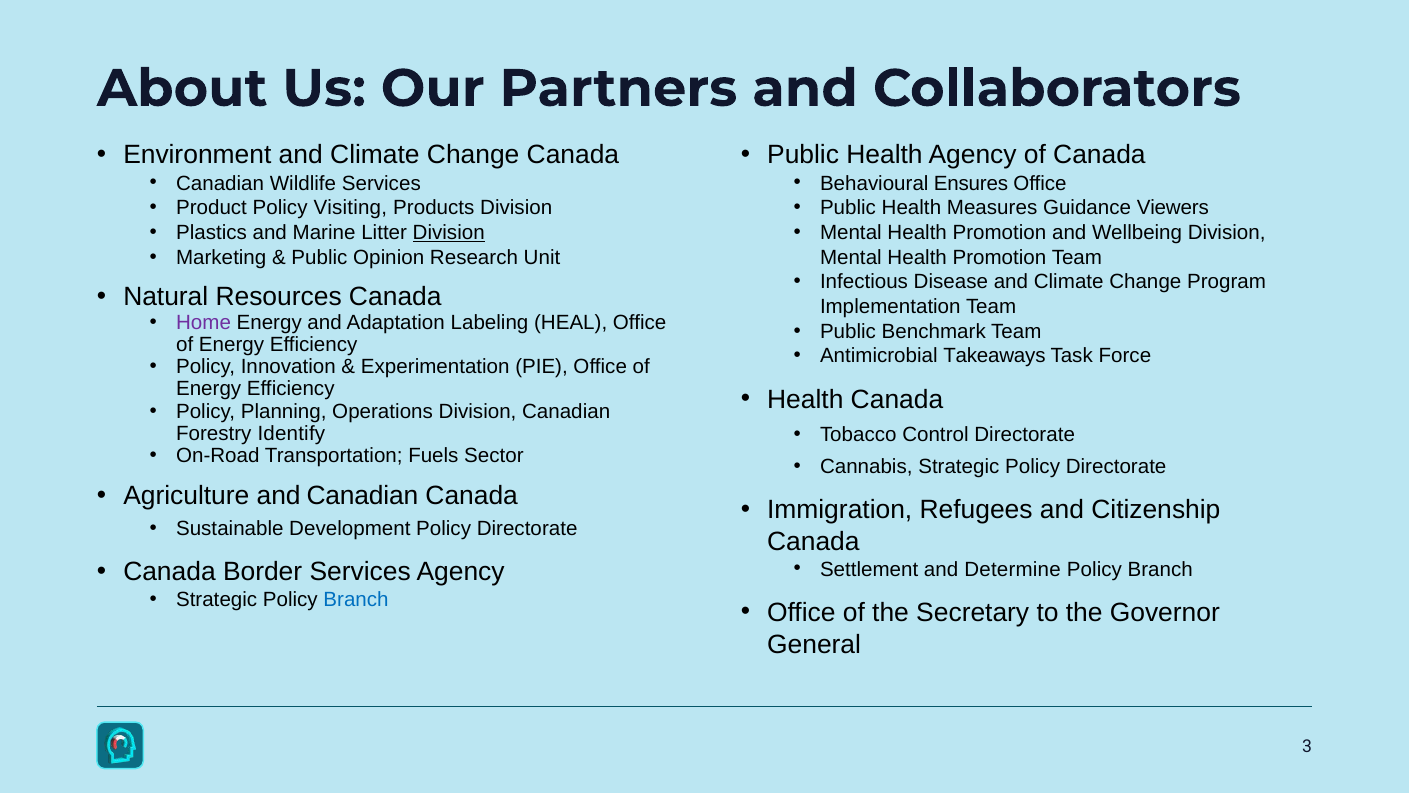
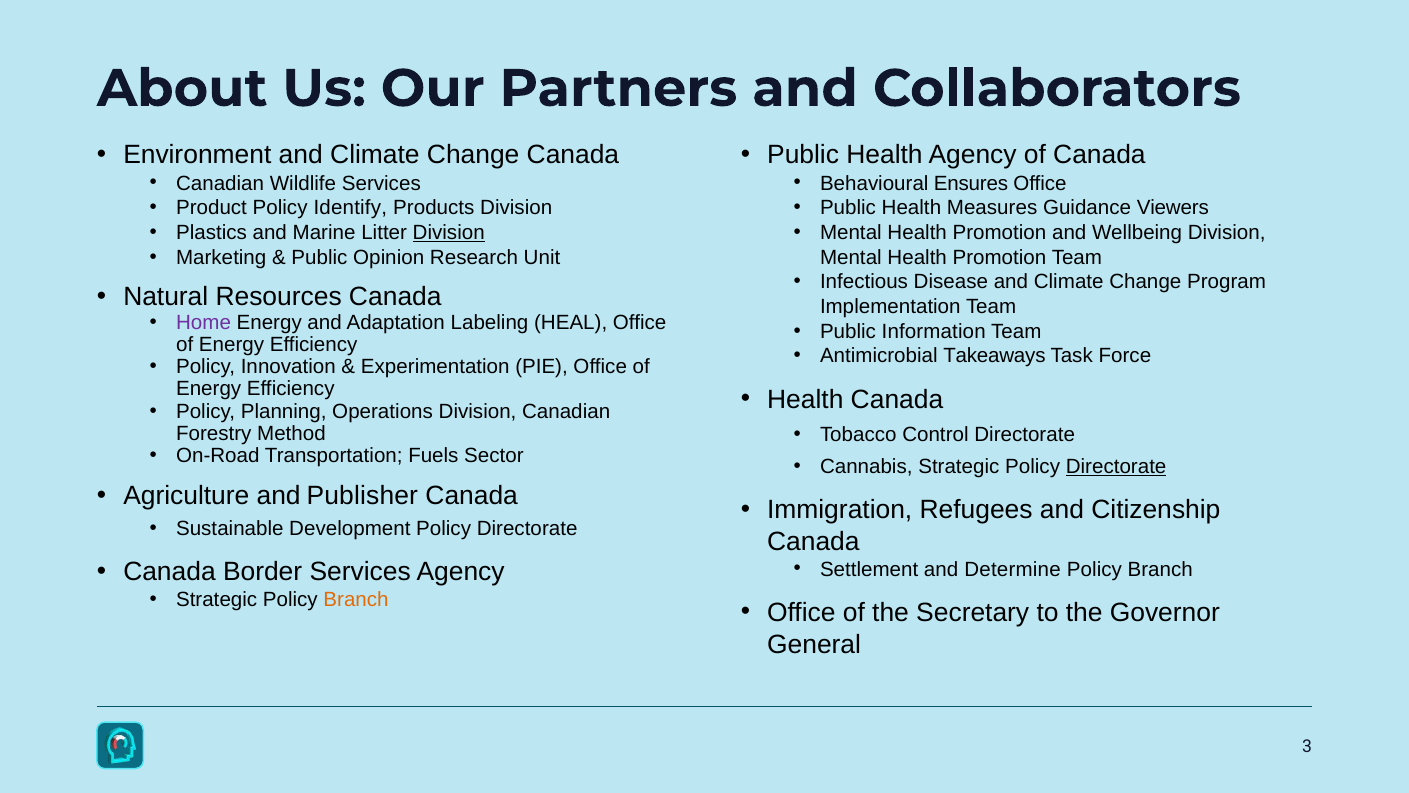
Visiting: Visiting -> Identify
Benchmark: Benchmark -> Information
Identify: Identify -> Method
Directorate at (1116, 466) underline: none -> present
and Canadian: Canadian -> Publisher
Branch at (356, 600) colour: blue -> orange
